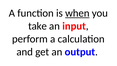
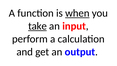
take underline: none -> present
